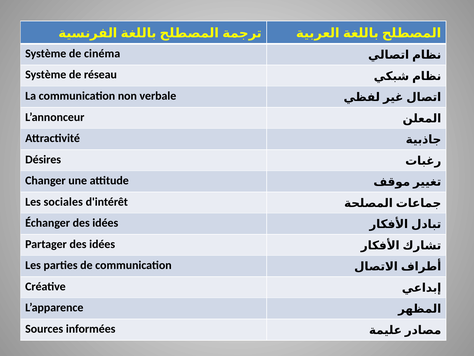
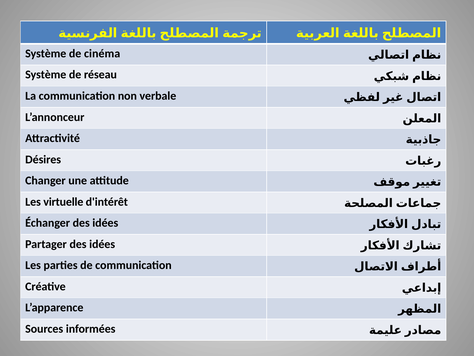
sociales: sociales -> virtuelle
